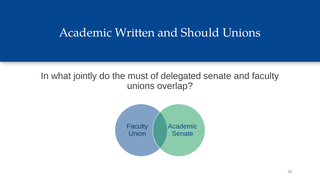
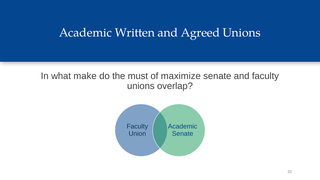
Should: Should -> Agreed
jointly: jointly -> make
delegated: delegated -> maximize
